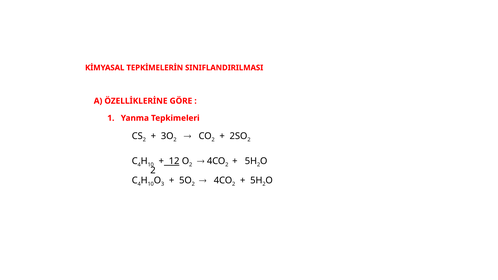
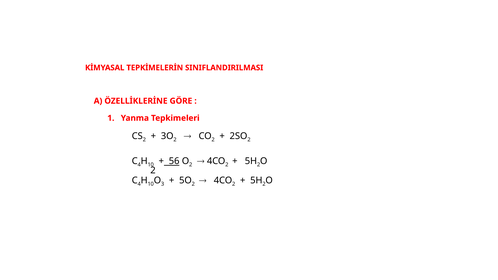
12: 12 -> 56
